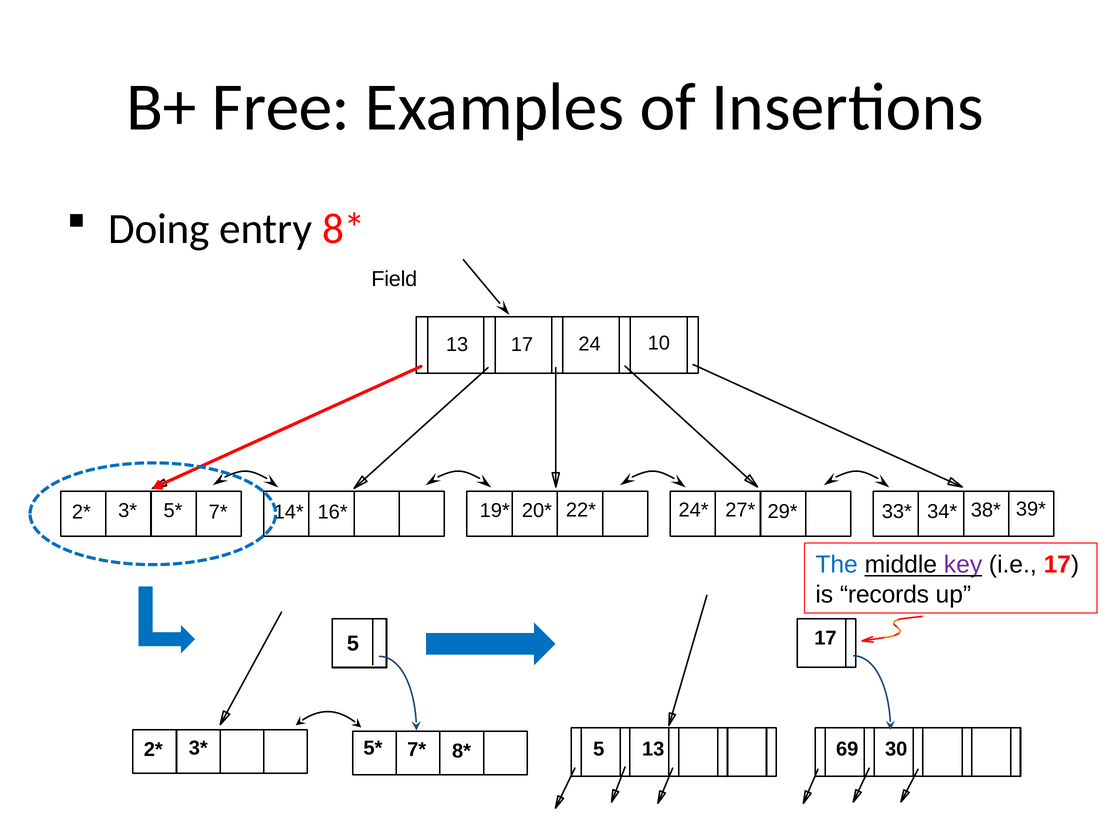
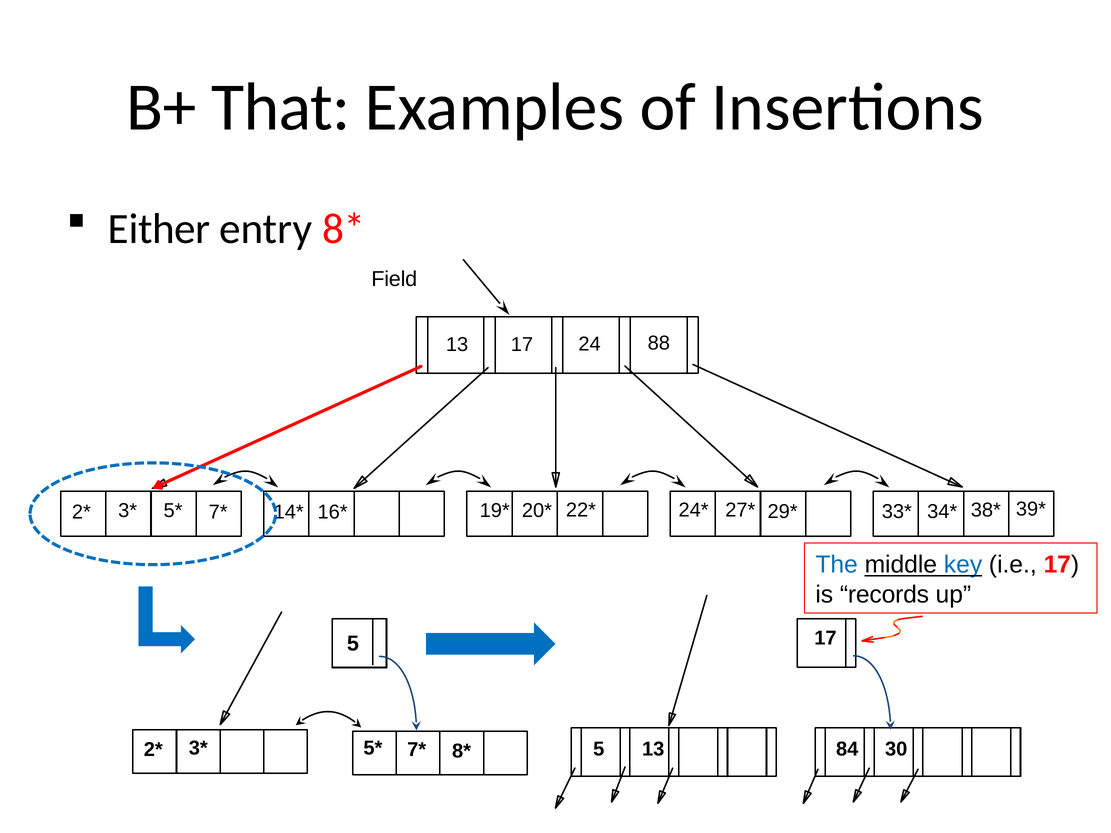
Free: Free -> That
Doing: Doing -> Either
10: 10 -> 88
key colour: purple -> blue
69: 69 -> 84
